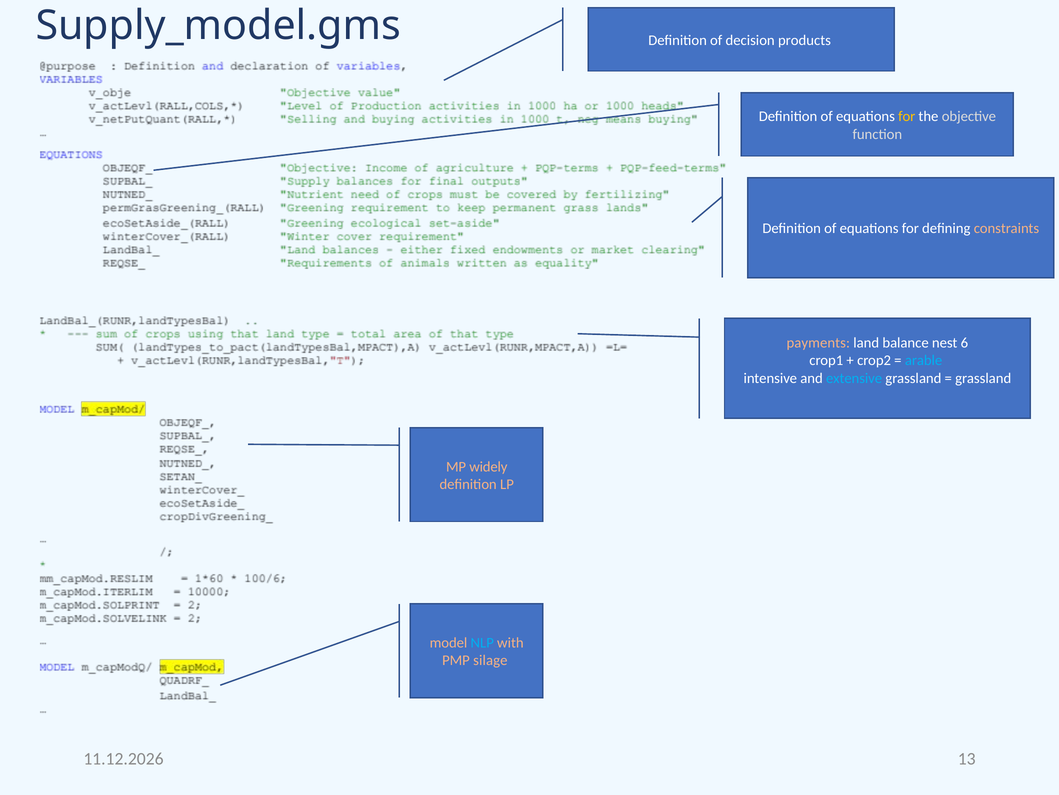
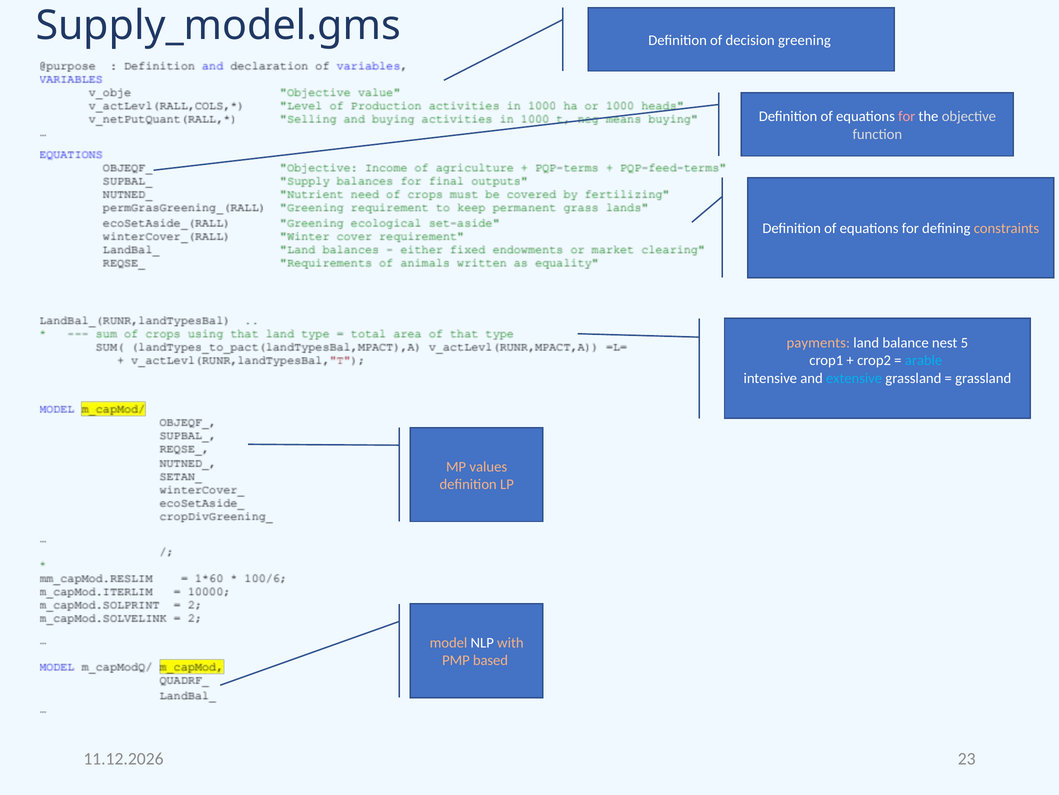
products: products -> greening
for at (907, 116) colour: yellow -> pink
6: 6 -> 5
widely: widely -> values
NLP colour: light blue -> white
silage: silage -> based
13: 13 -> 23
